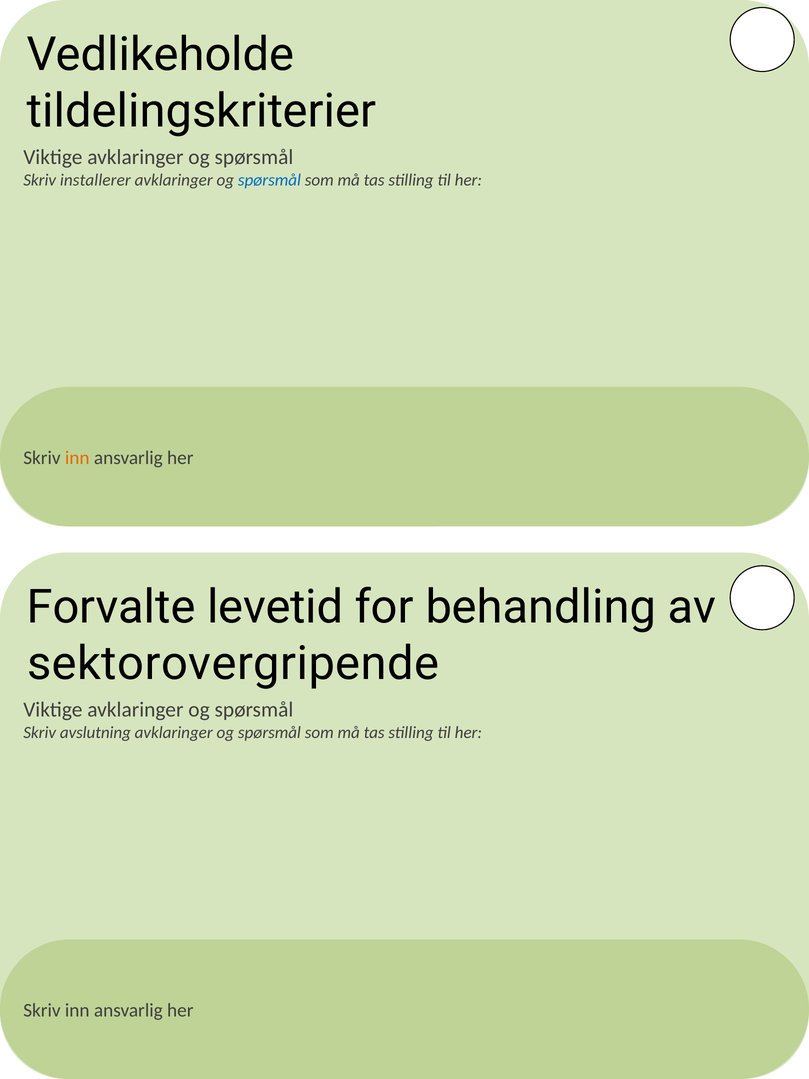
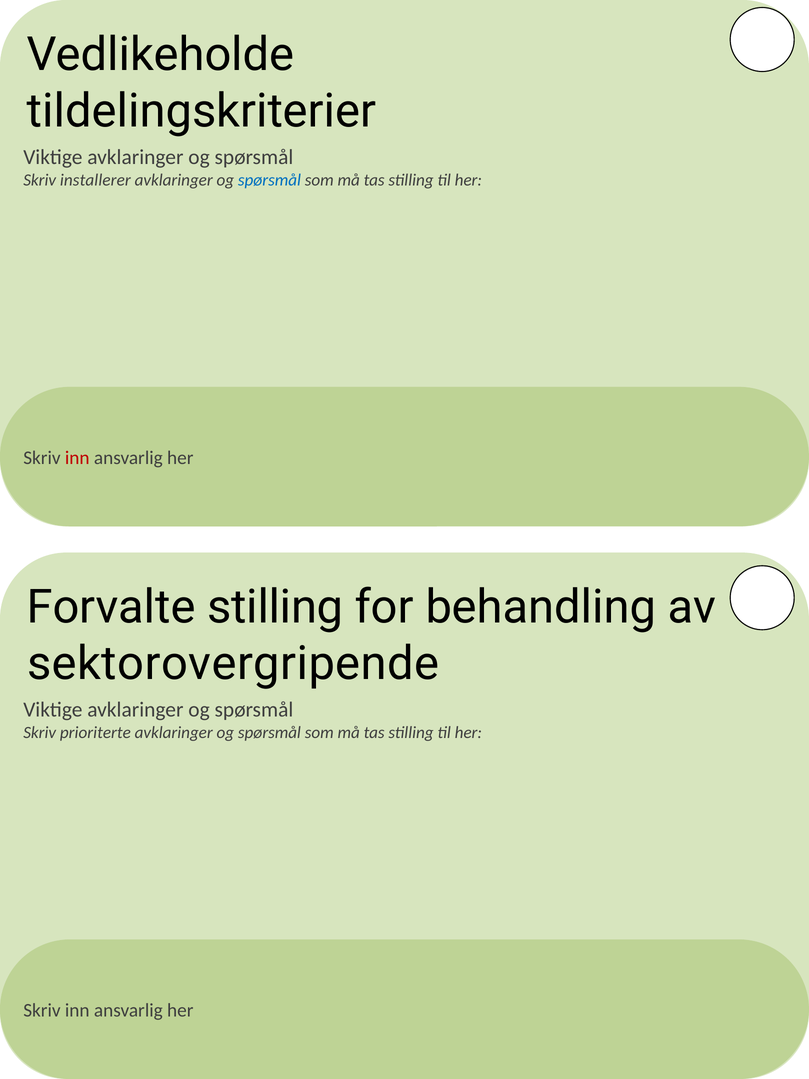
inn at (77, 458) colour: orange -> red
Forvalte levetid: levetid -> stilling
avslutning: avslutning -> prioriterte
